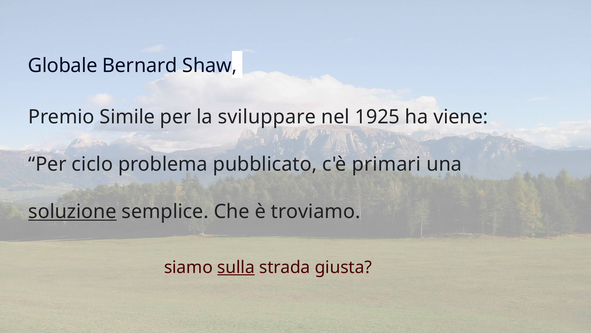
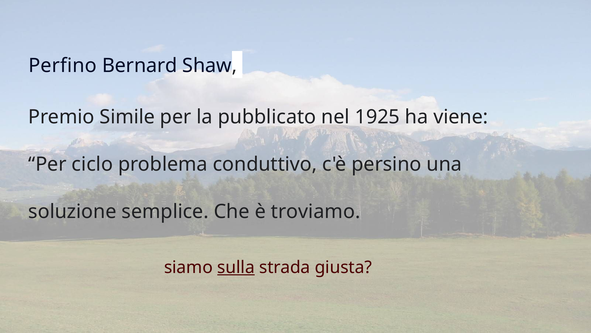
Globale: Globale -> Perfino
sviluppare: sviluppare -> pubblicato
pubblicato: pubblicato -> conduttivo
primari: primari -> persino
soluzione underline: present -> none
